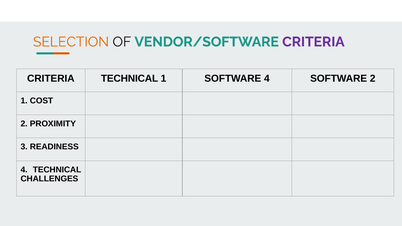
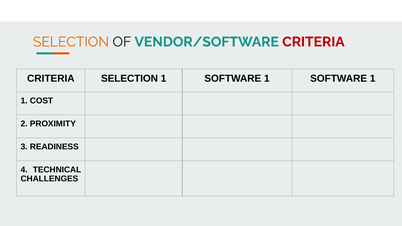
CRITERIA at (313, 42) colour: purple -> red
CRITERIA TECHNICAL: TECHNICAL -> SELECTION
4 at (267, 79): 4 -> 1
2 at (373, 79): 2 -> 1
